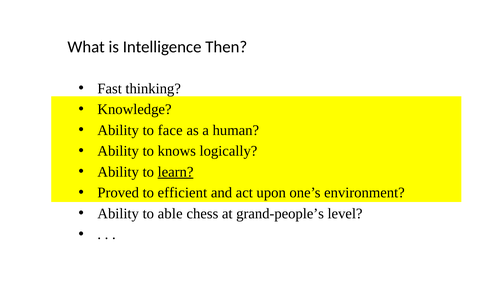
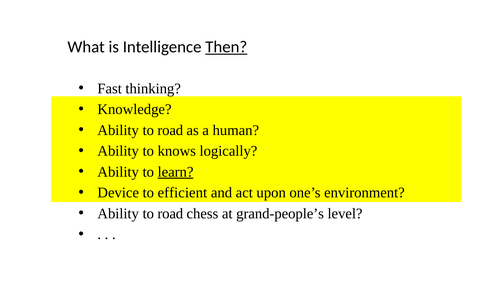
Then underline: none -> present
face at (170, 130): face -> road
Proved: Proved -> Device
able at (170, 213): able -> road
